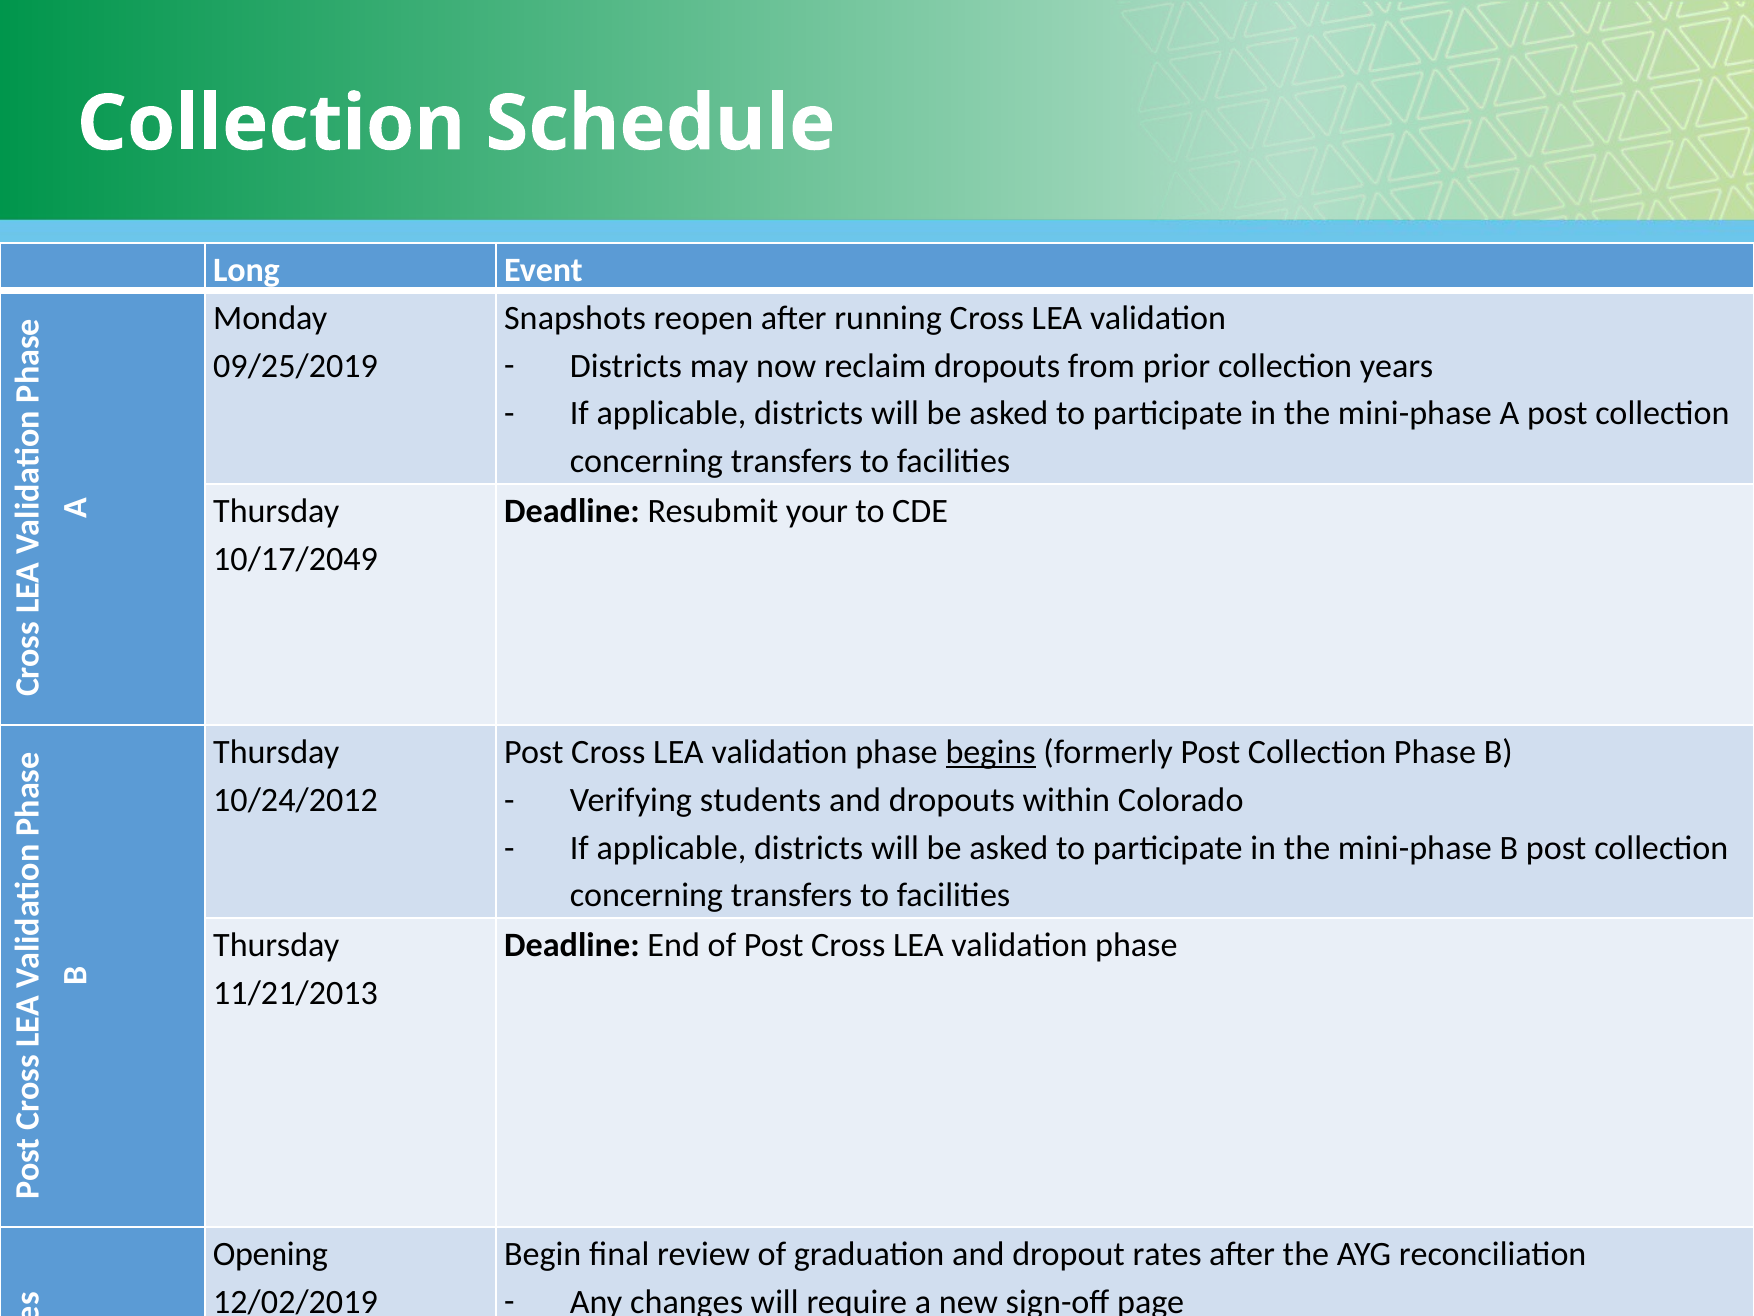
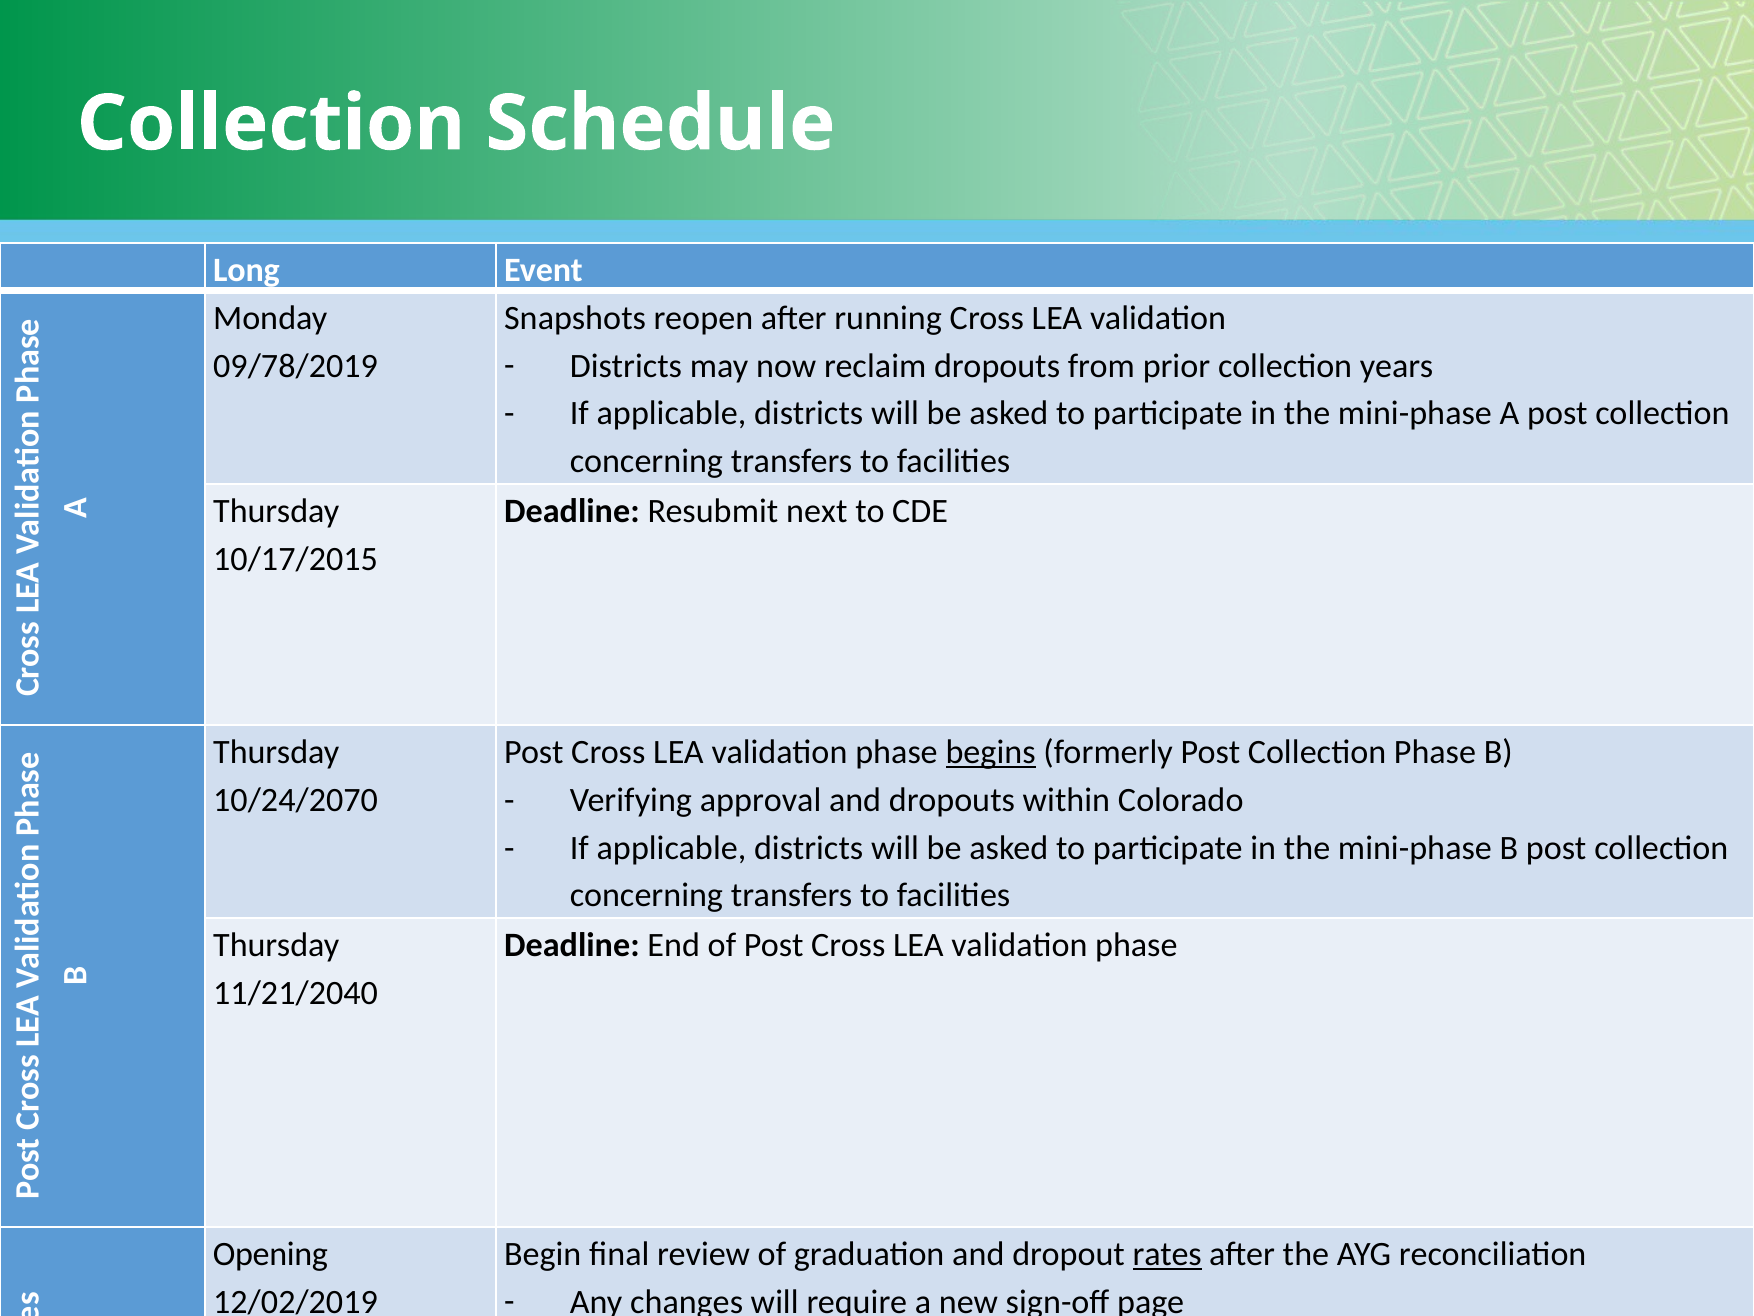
09/25/2019: 09/25/2019 -> 09/78/2019
your: your -> next
10/17/2049: 10/17/2049 -> 10/17/2015
10/24/2012: 10/24/2012 -> 10/24/2070
students: students -> approval
11/21/2013: 11/21/2013 -> 11/21/2040
rates at (1167, 1254) underline: none -> present
